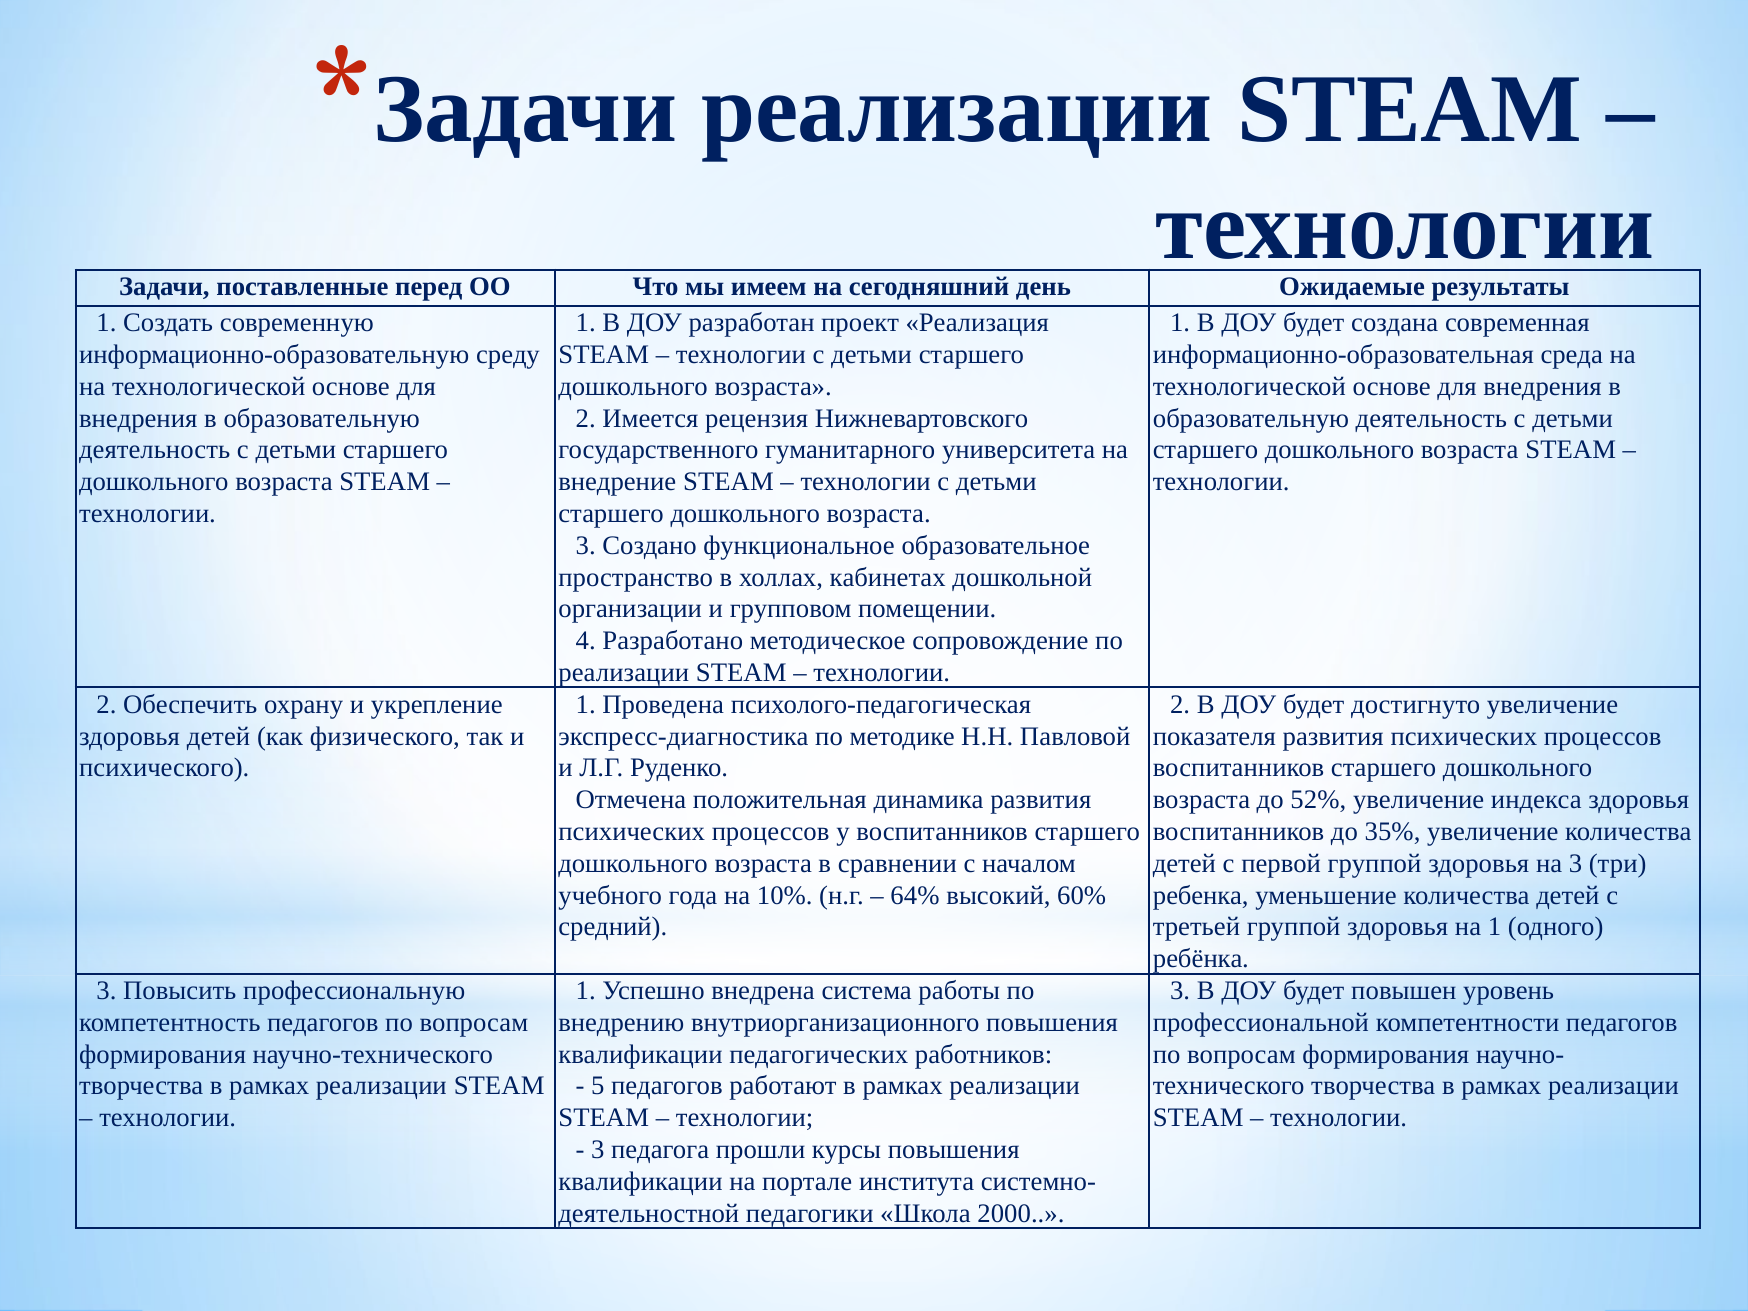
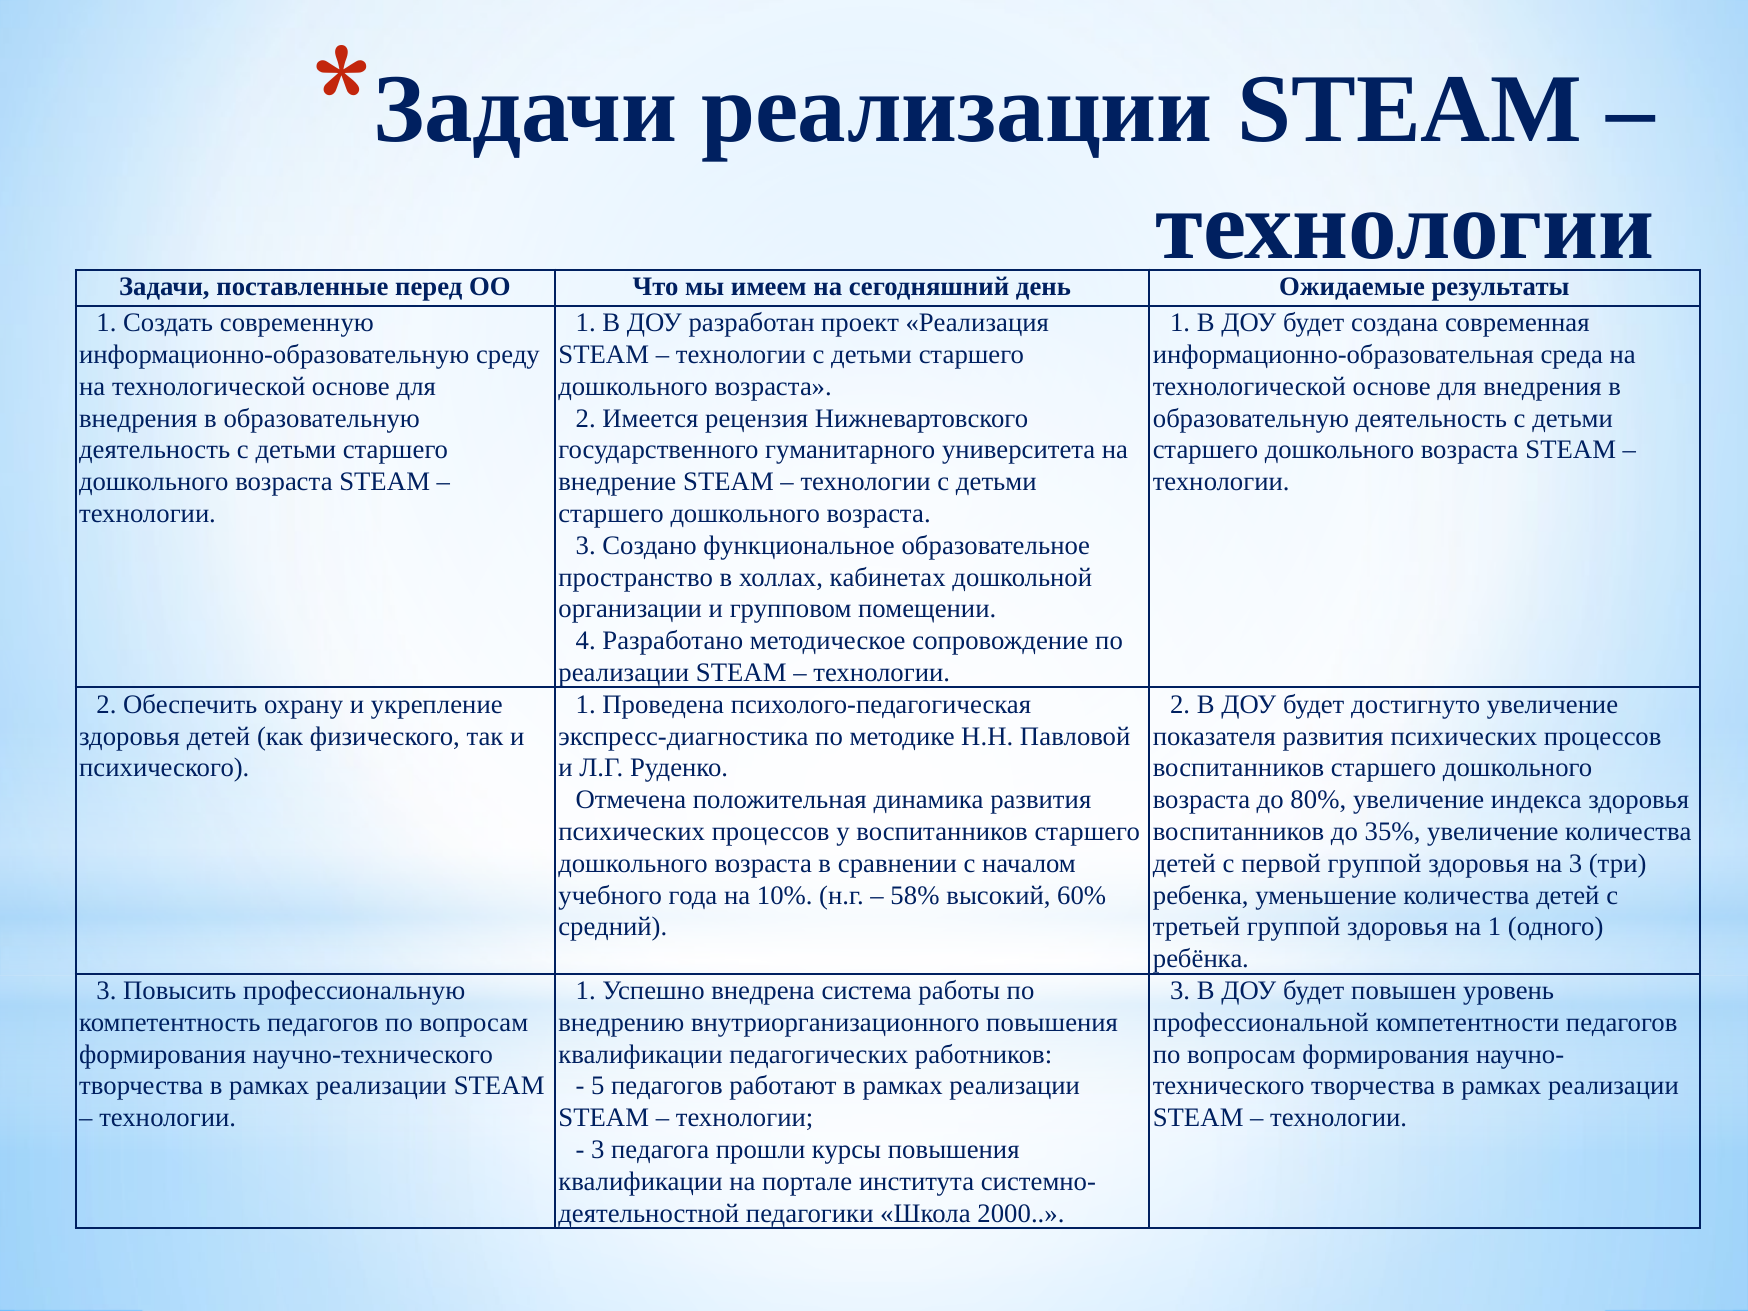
52%: 52% -> 80%
64%: 64% -> 58%
